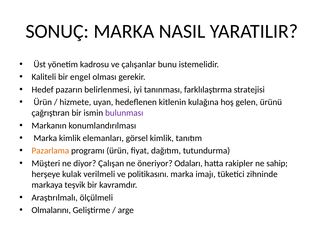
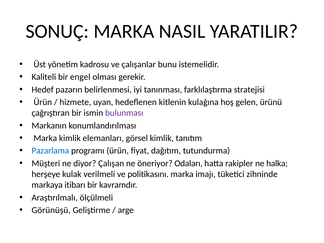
Pazarlama colour: orange -> blue
sahip: sahip -> halka
teşvik: teşvik -> itibarı
Olmalarını: Olmalarını -> Görünüşü
